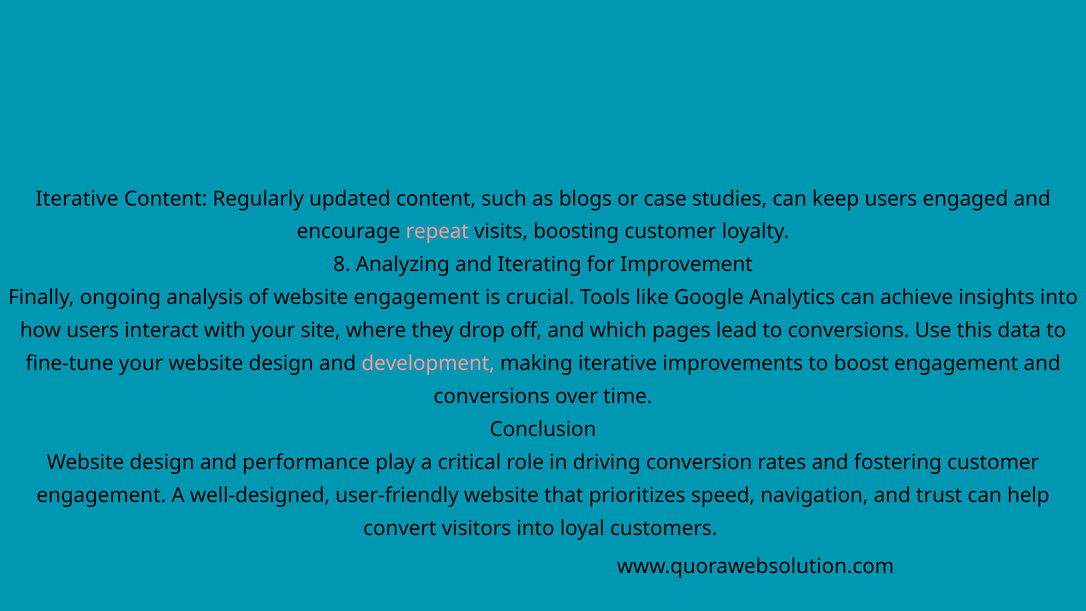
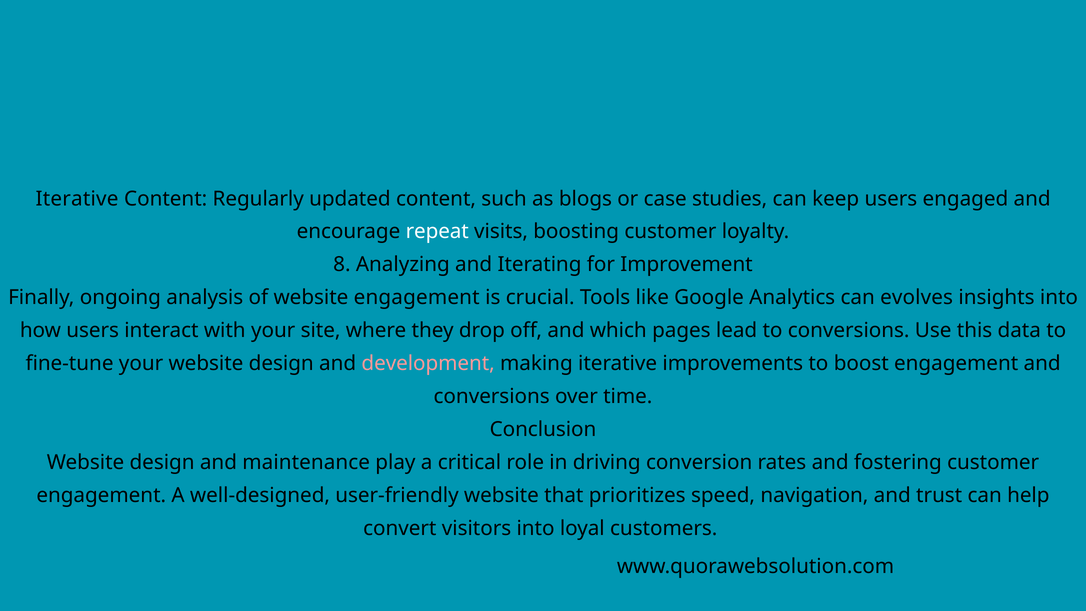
repeat colour: pink -> white
achieve: achieve -> evolves
performance: performance -> maintenance
